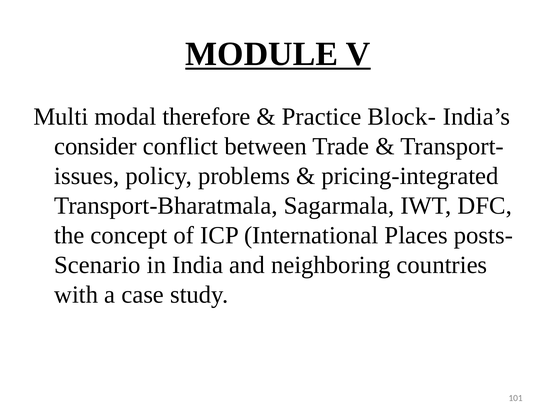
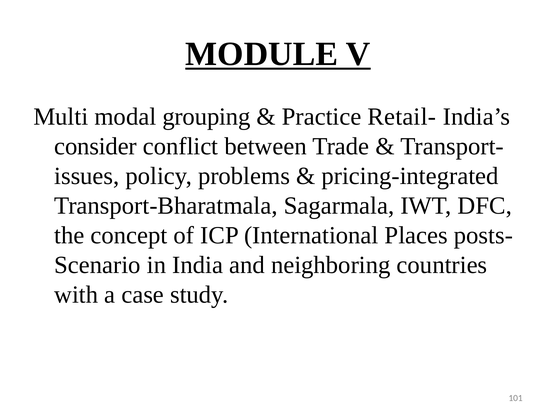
therefore: therefore -> grouping
Block-: Block- -> Retail-
